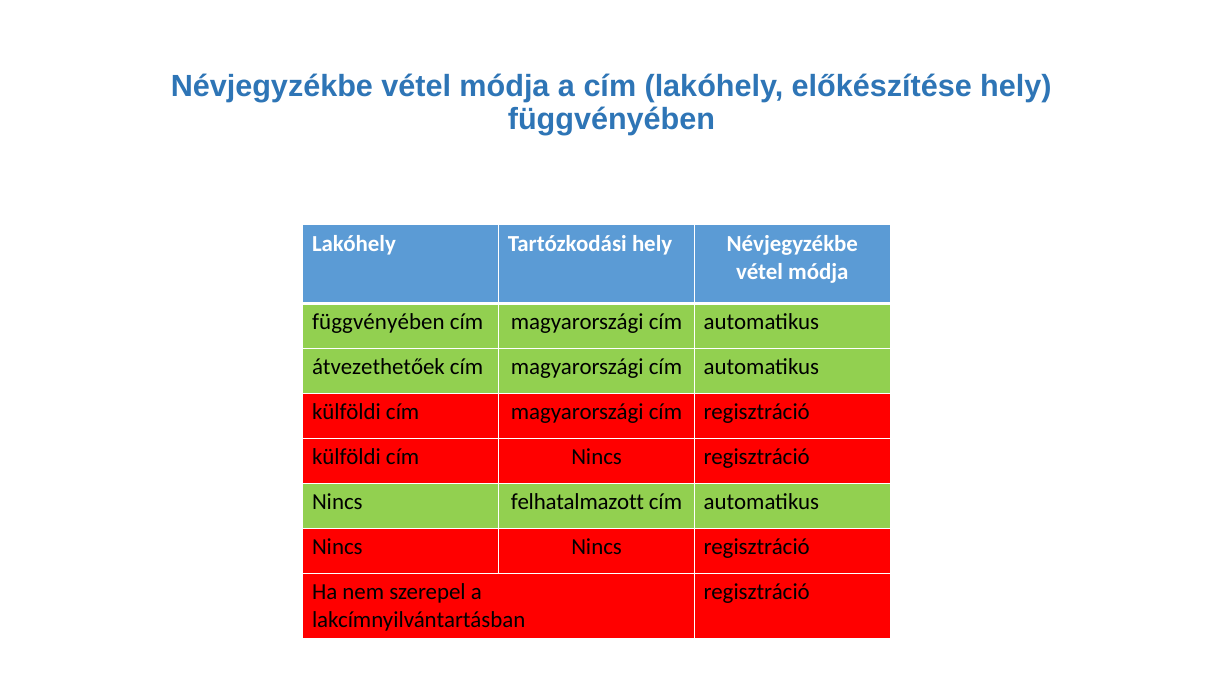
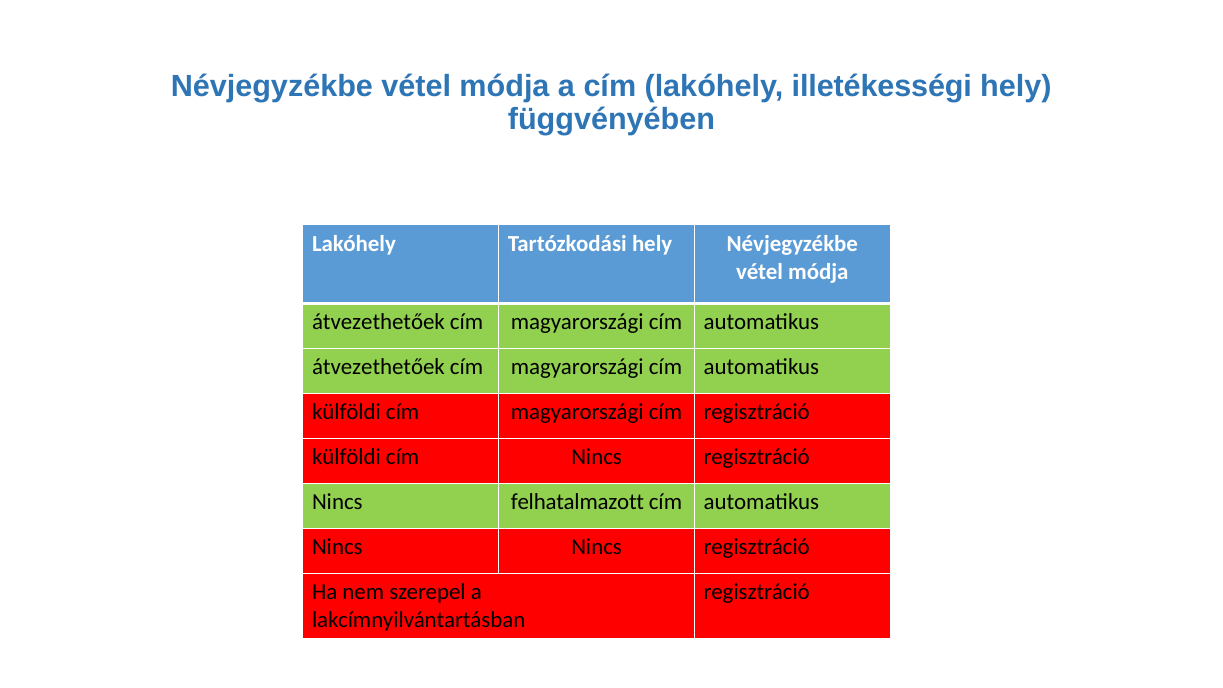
előkészítése: előkészítése -> illetékességi
függvényében at (378, 322): függvényében -> átvezethetőek
